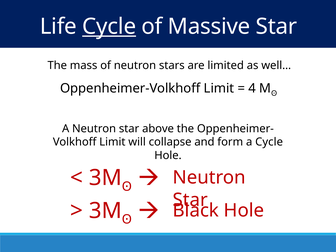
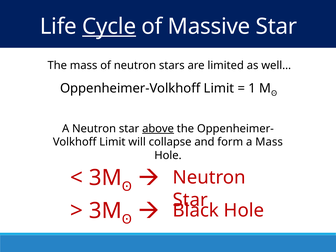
4: 4 -> 1
above underline: none -> present
a Cycle: Cycle -> Mass
